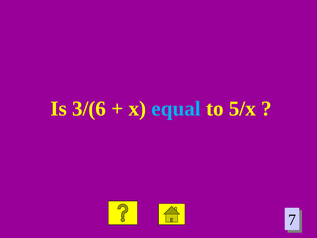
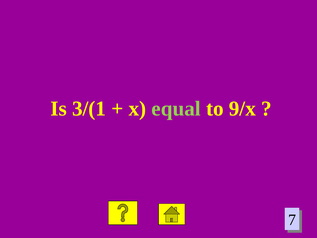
3/(6: 3/(6 -> 3/(1
equal colour: light blue -> light green
5/x: 5/x -> 9/x
